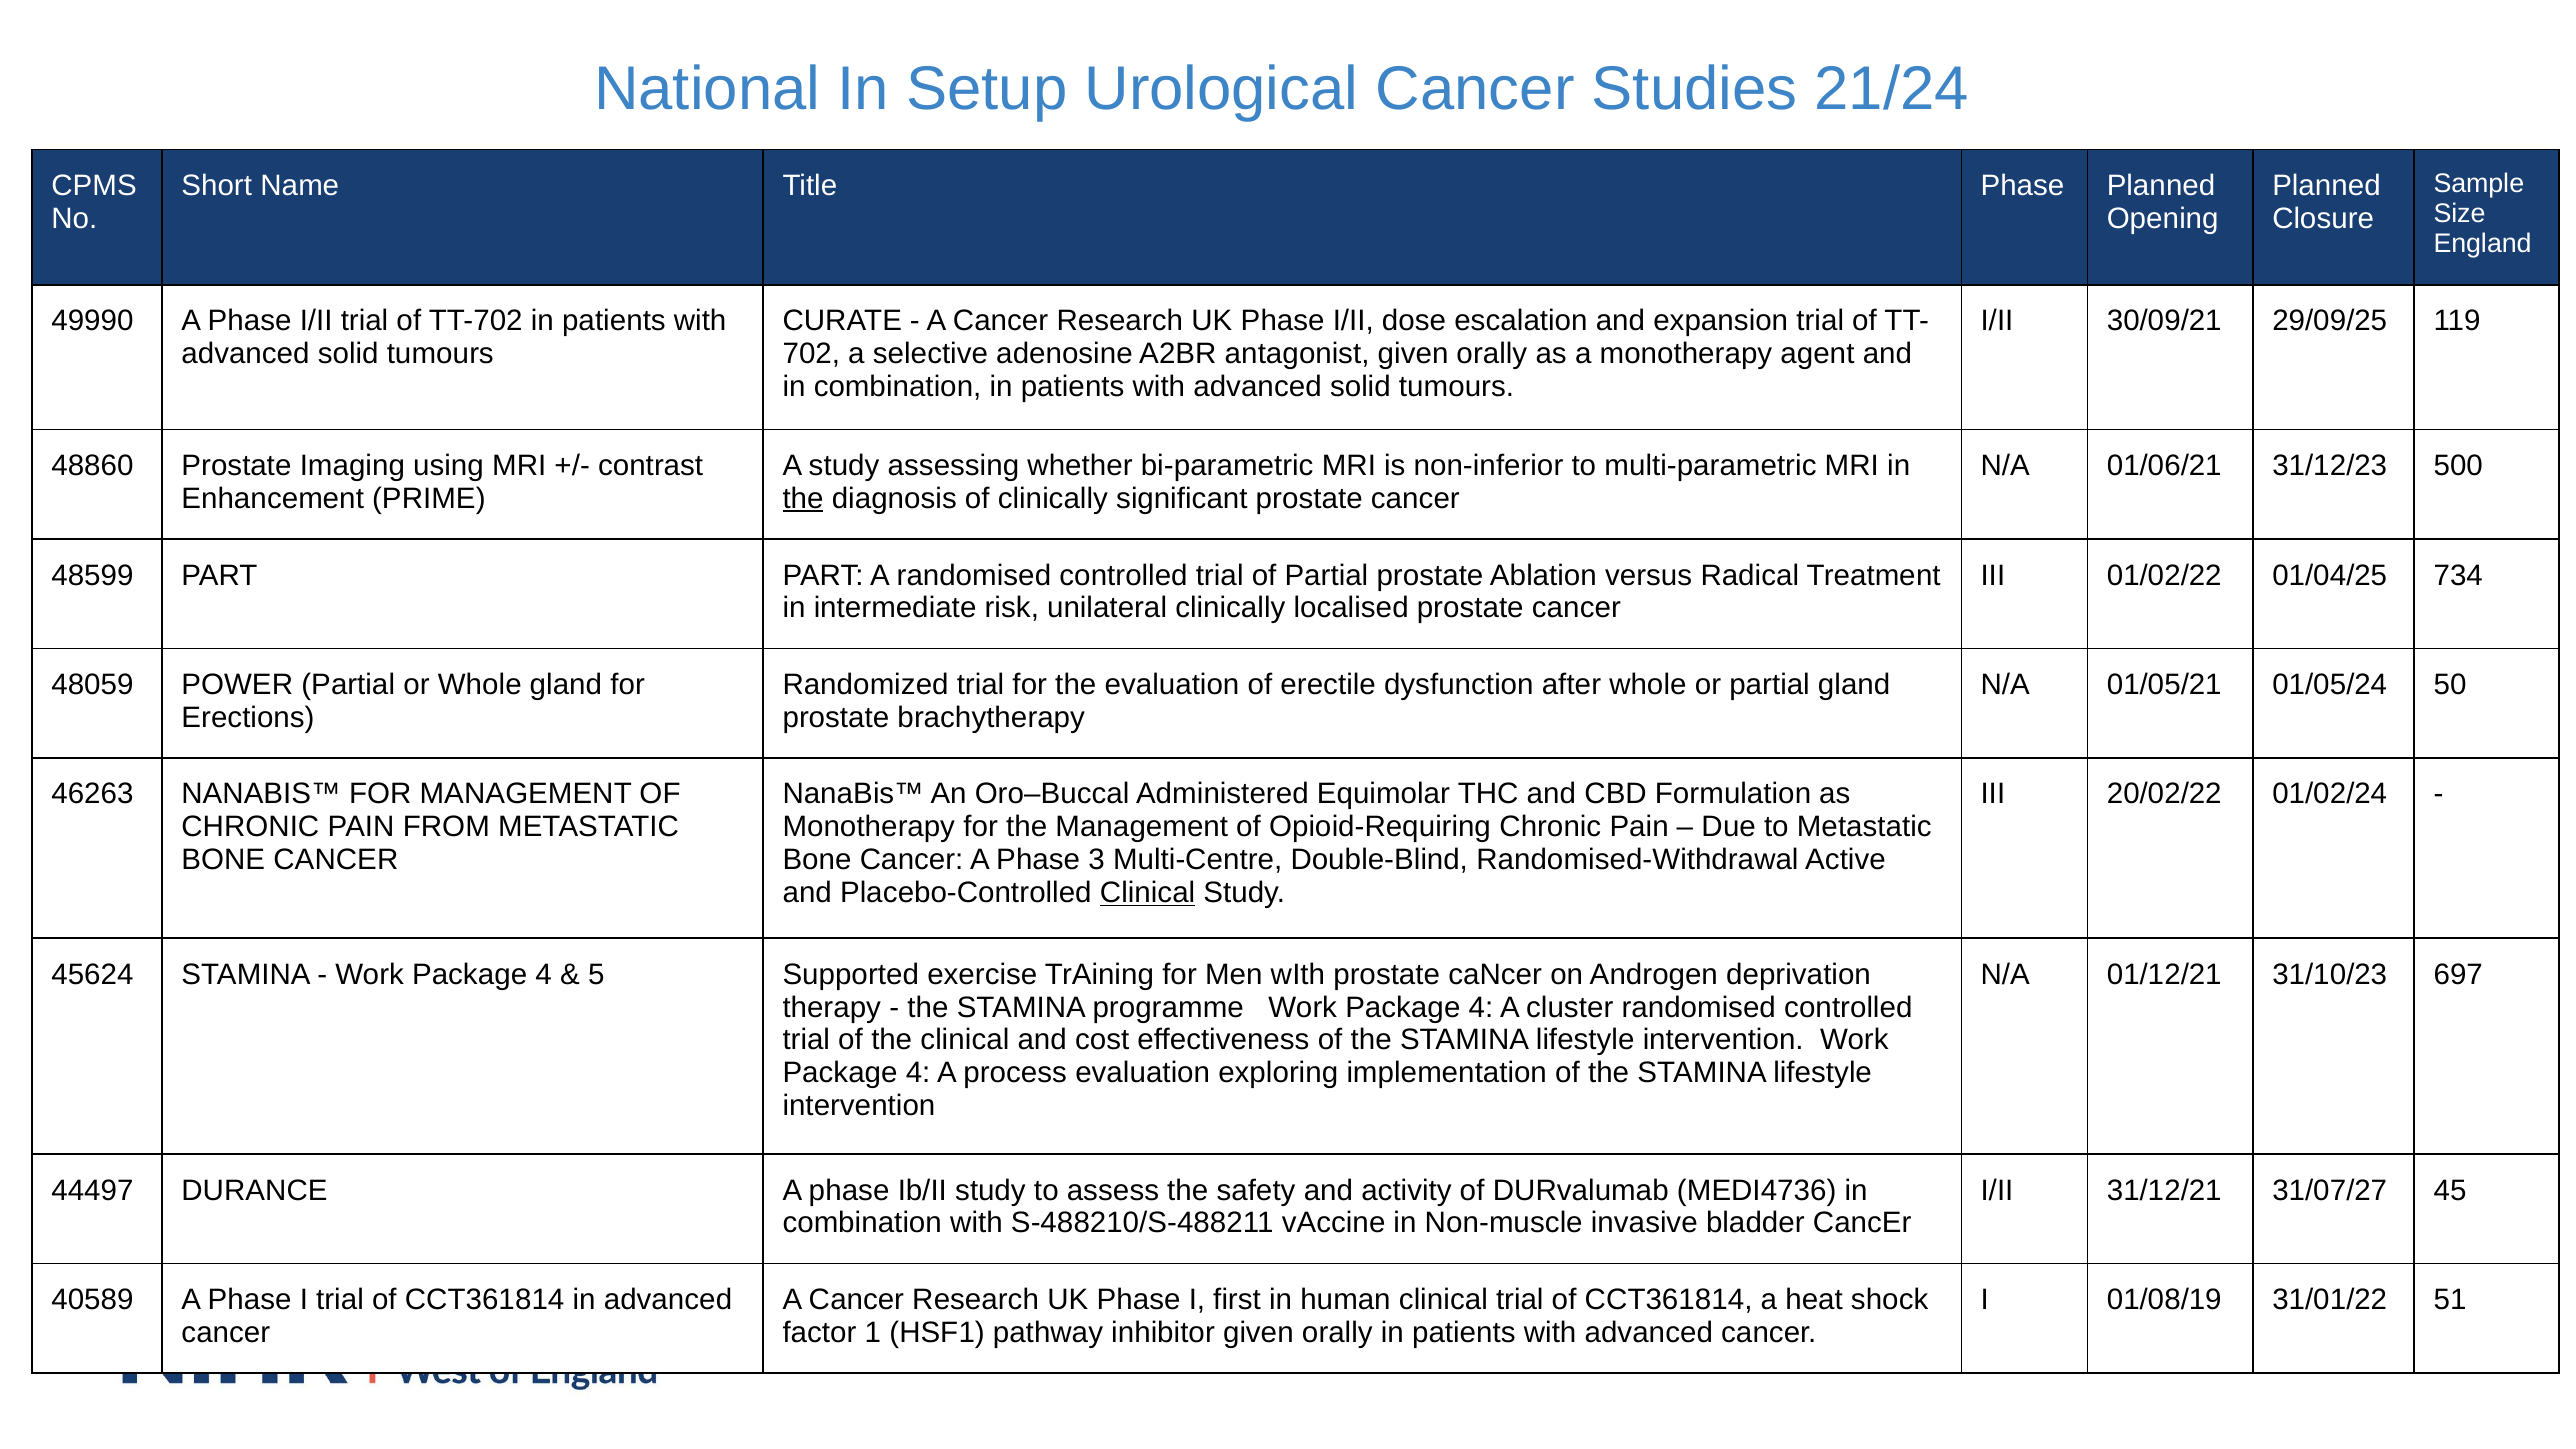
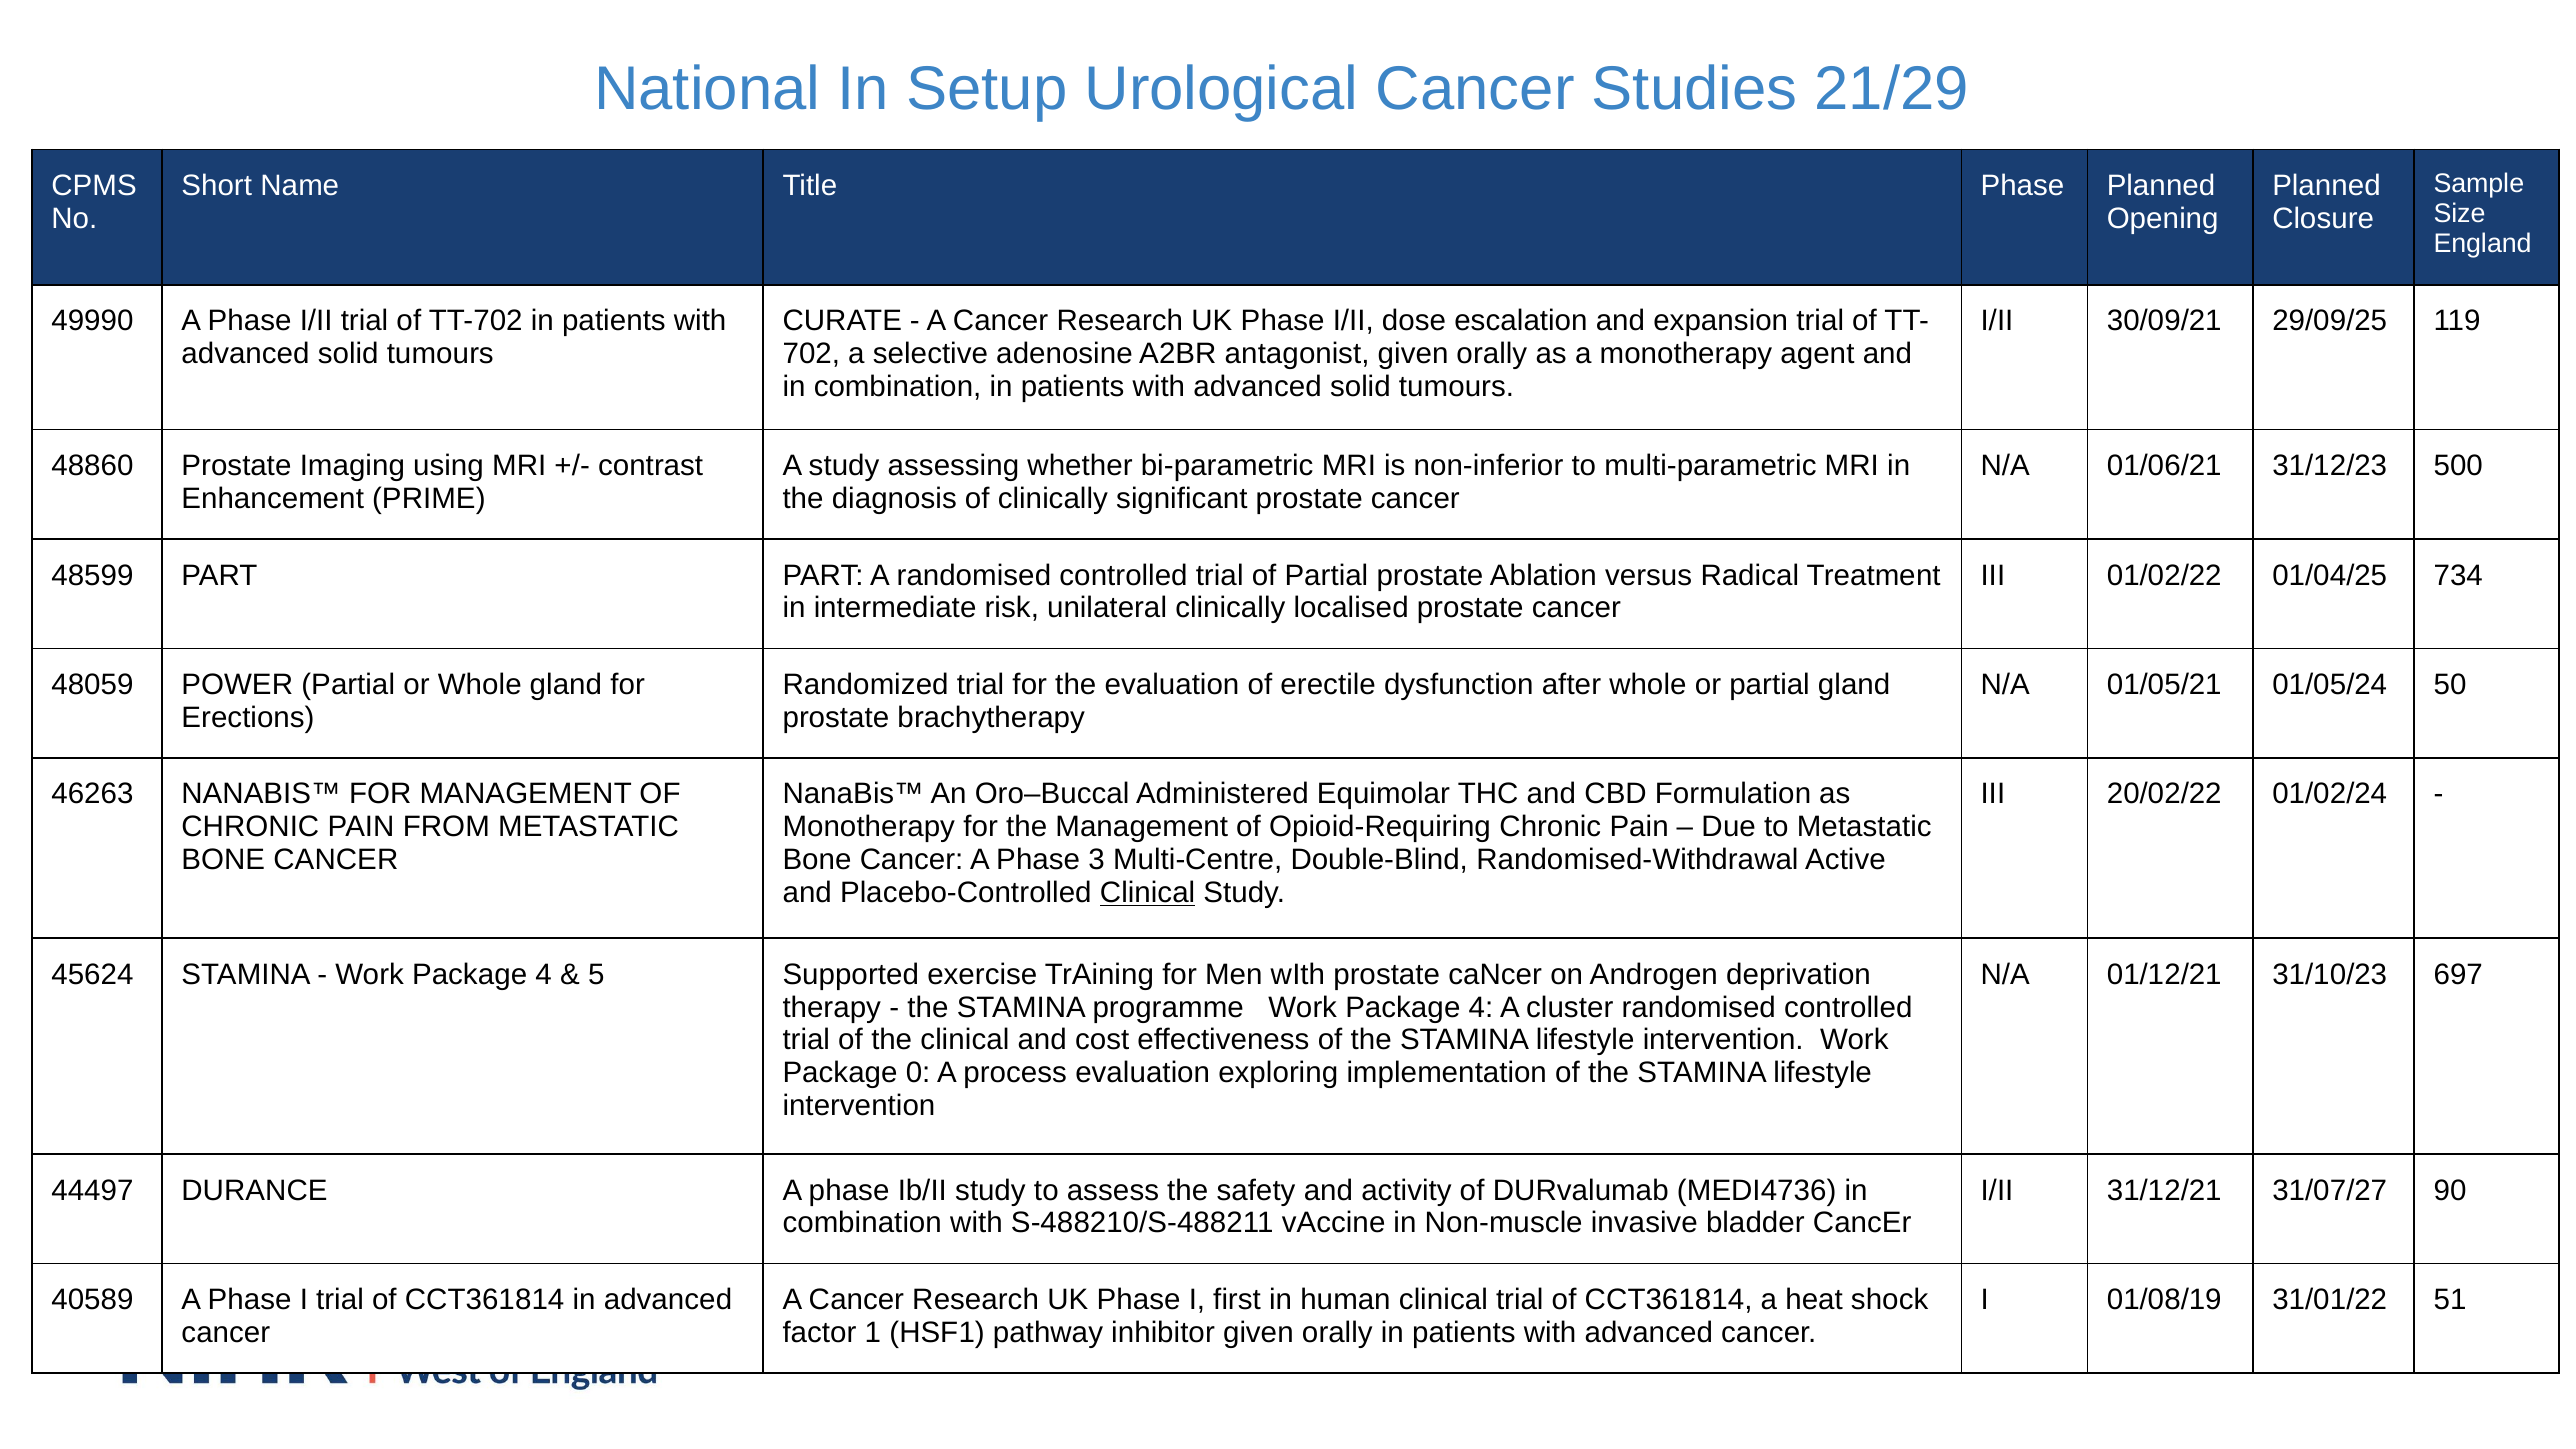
21/24: 21/24 -> 21/29
the at (803, 499) underline: present -> none
4 at (918, 1073): 4 -> 0
45: 45 -> 90
